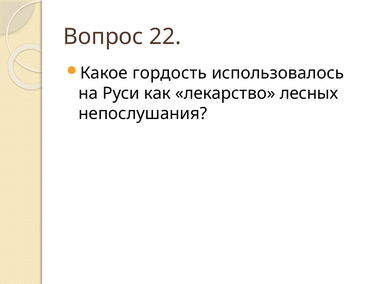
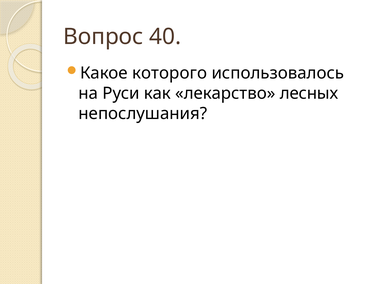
22: 22 -> 40
гордость: гордость -> которого
